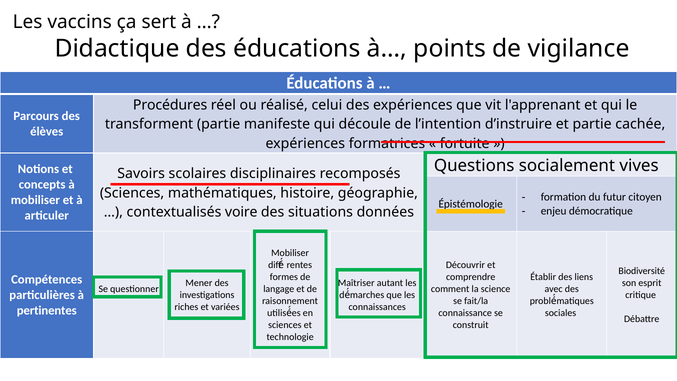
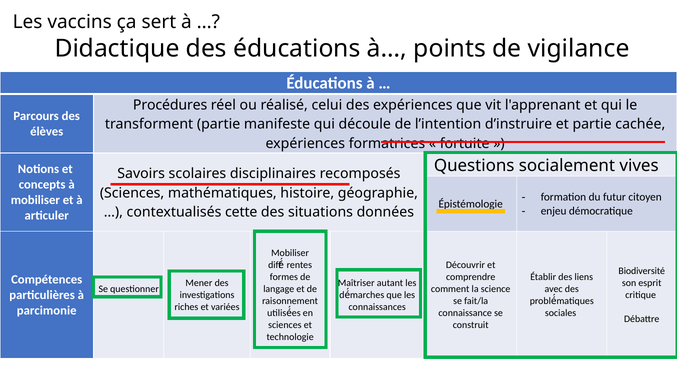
voire: voire -> cette
pertinentes: pertinentes -> parcimonie
